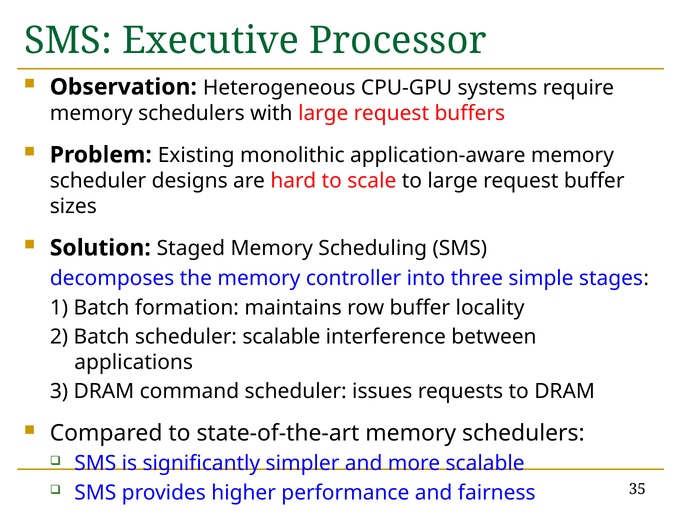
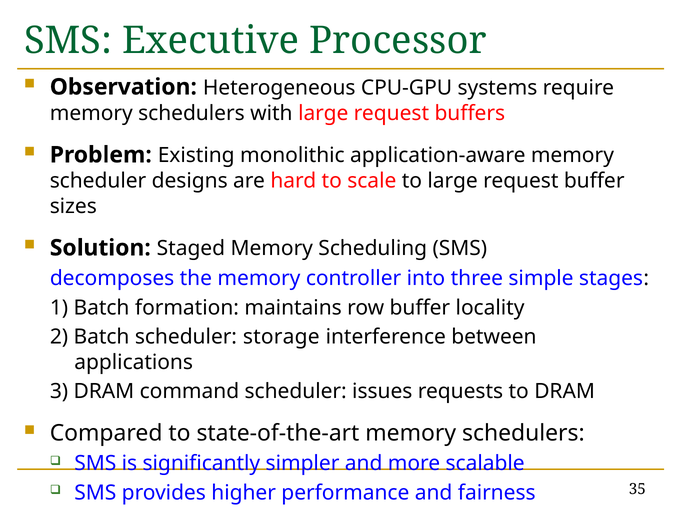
scheduler scalable: scalable -> storage
